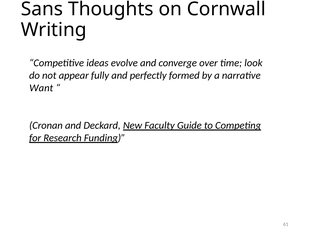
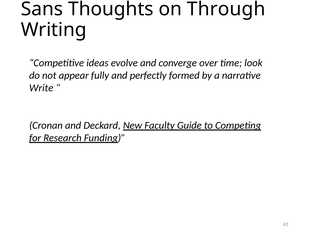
Cornwall: Cornwall -> Through
Want: Want -> Write
